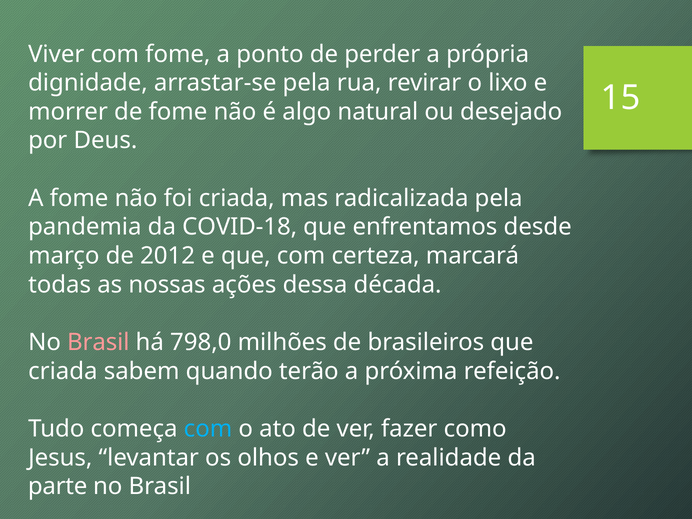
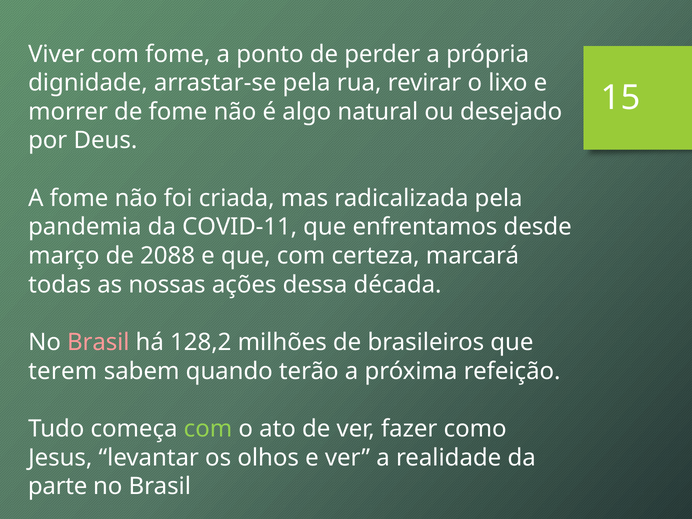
COVID-18: COVID-18 -> COVID-11
2012: 2012 -> 2088
798,0: 798,0 -> 128,2
criada at (63, 371): criada -> terem
com at (208, 429) colour: light blue -> light green
